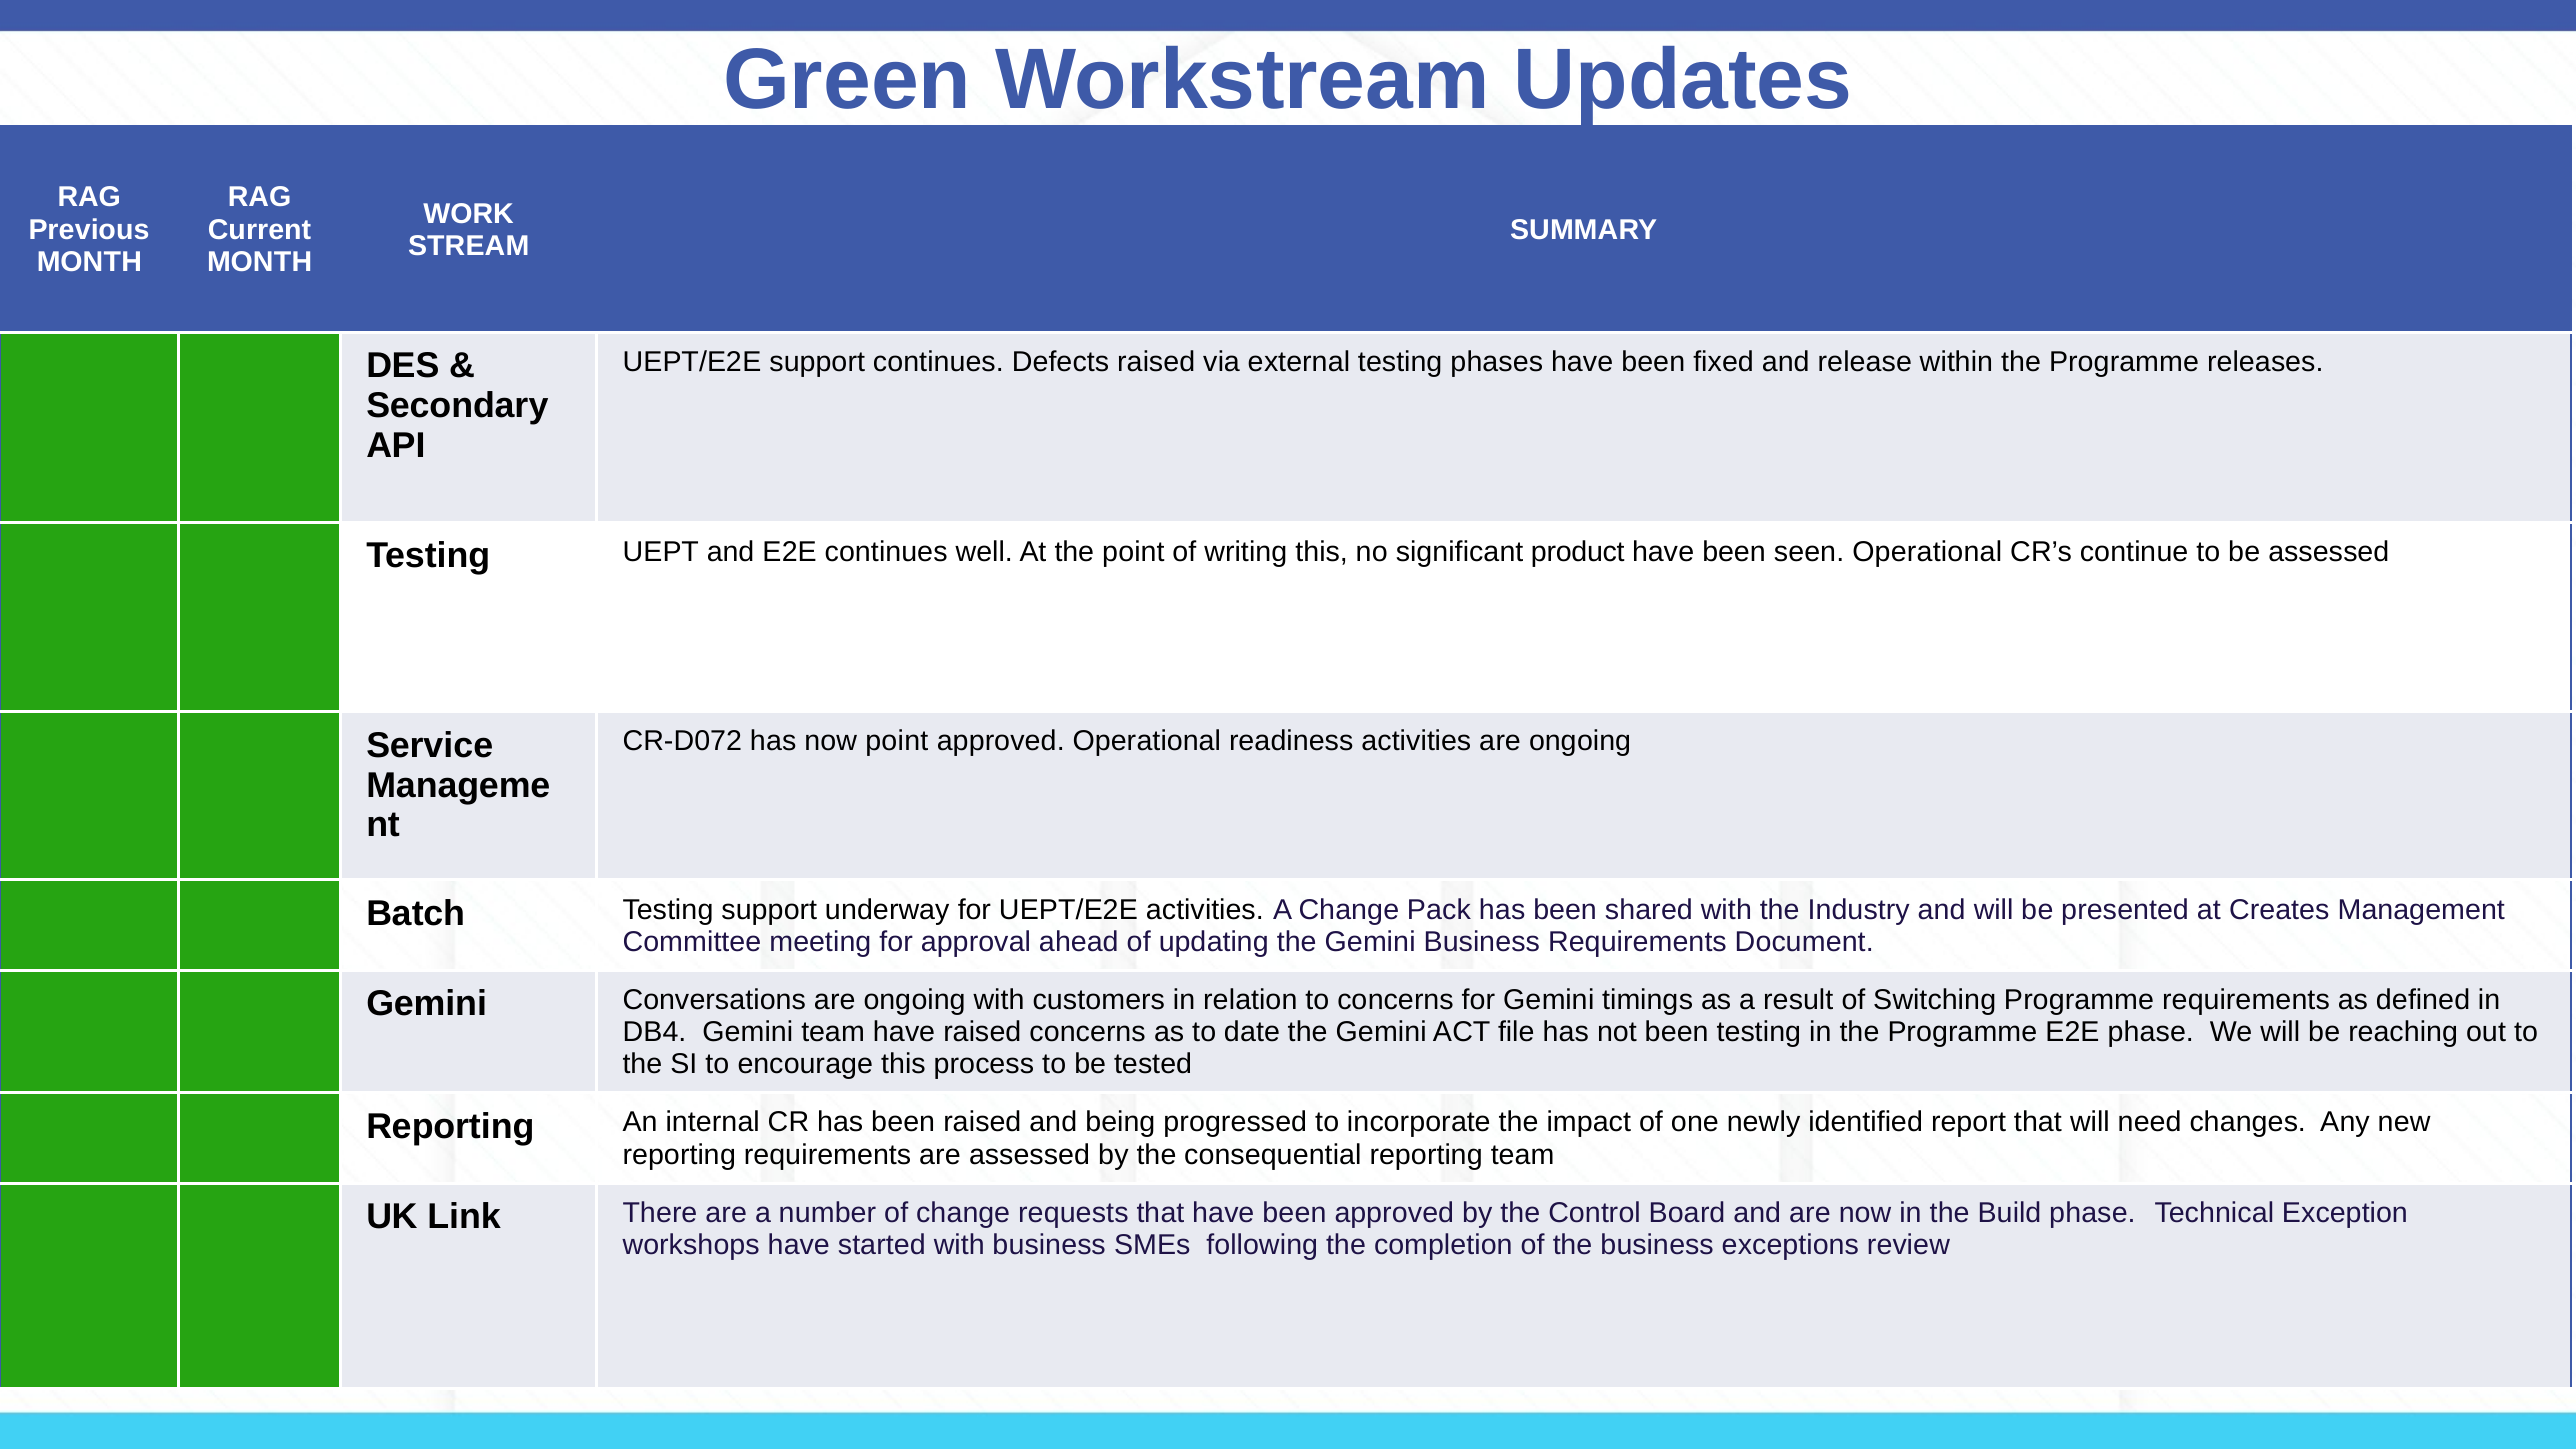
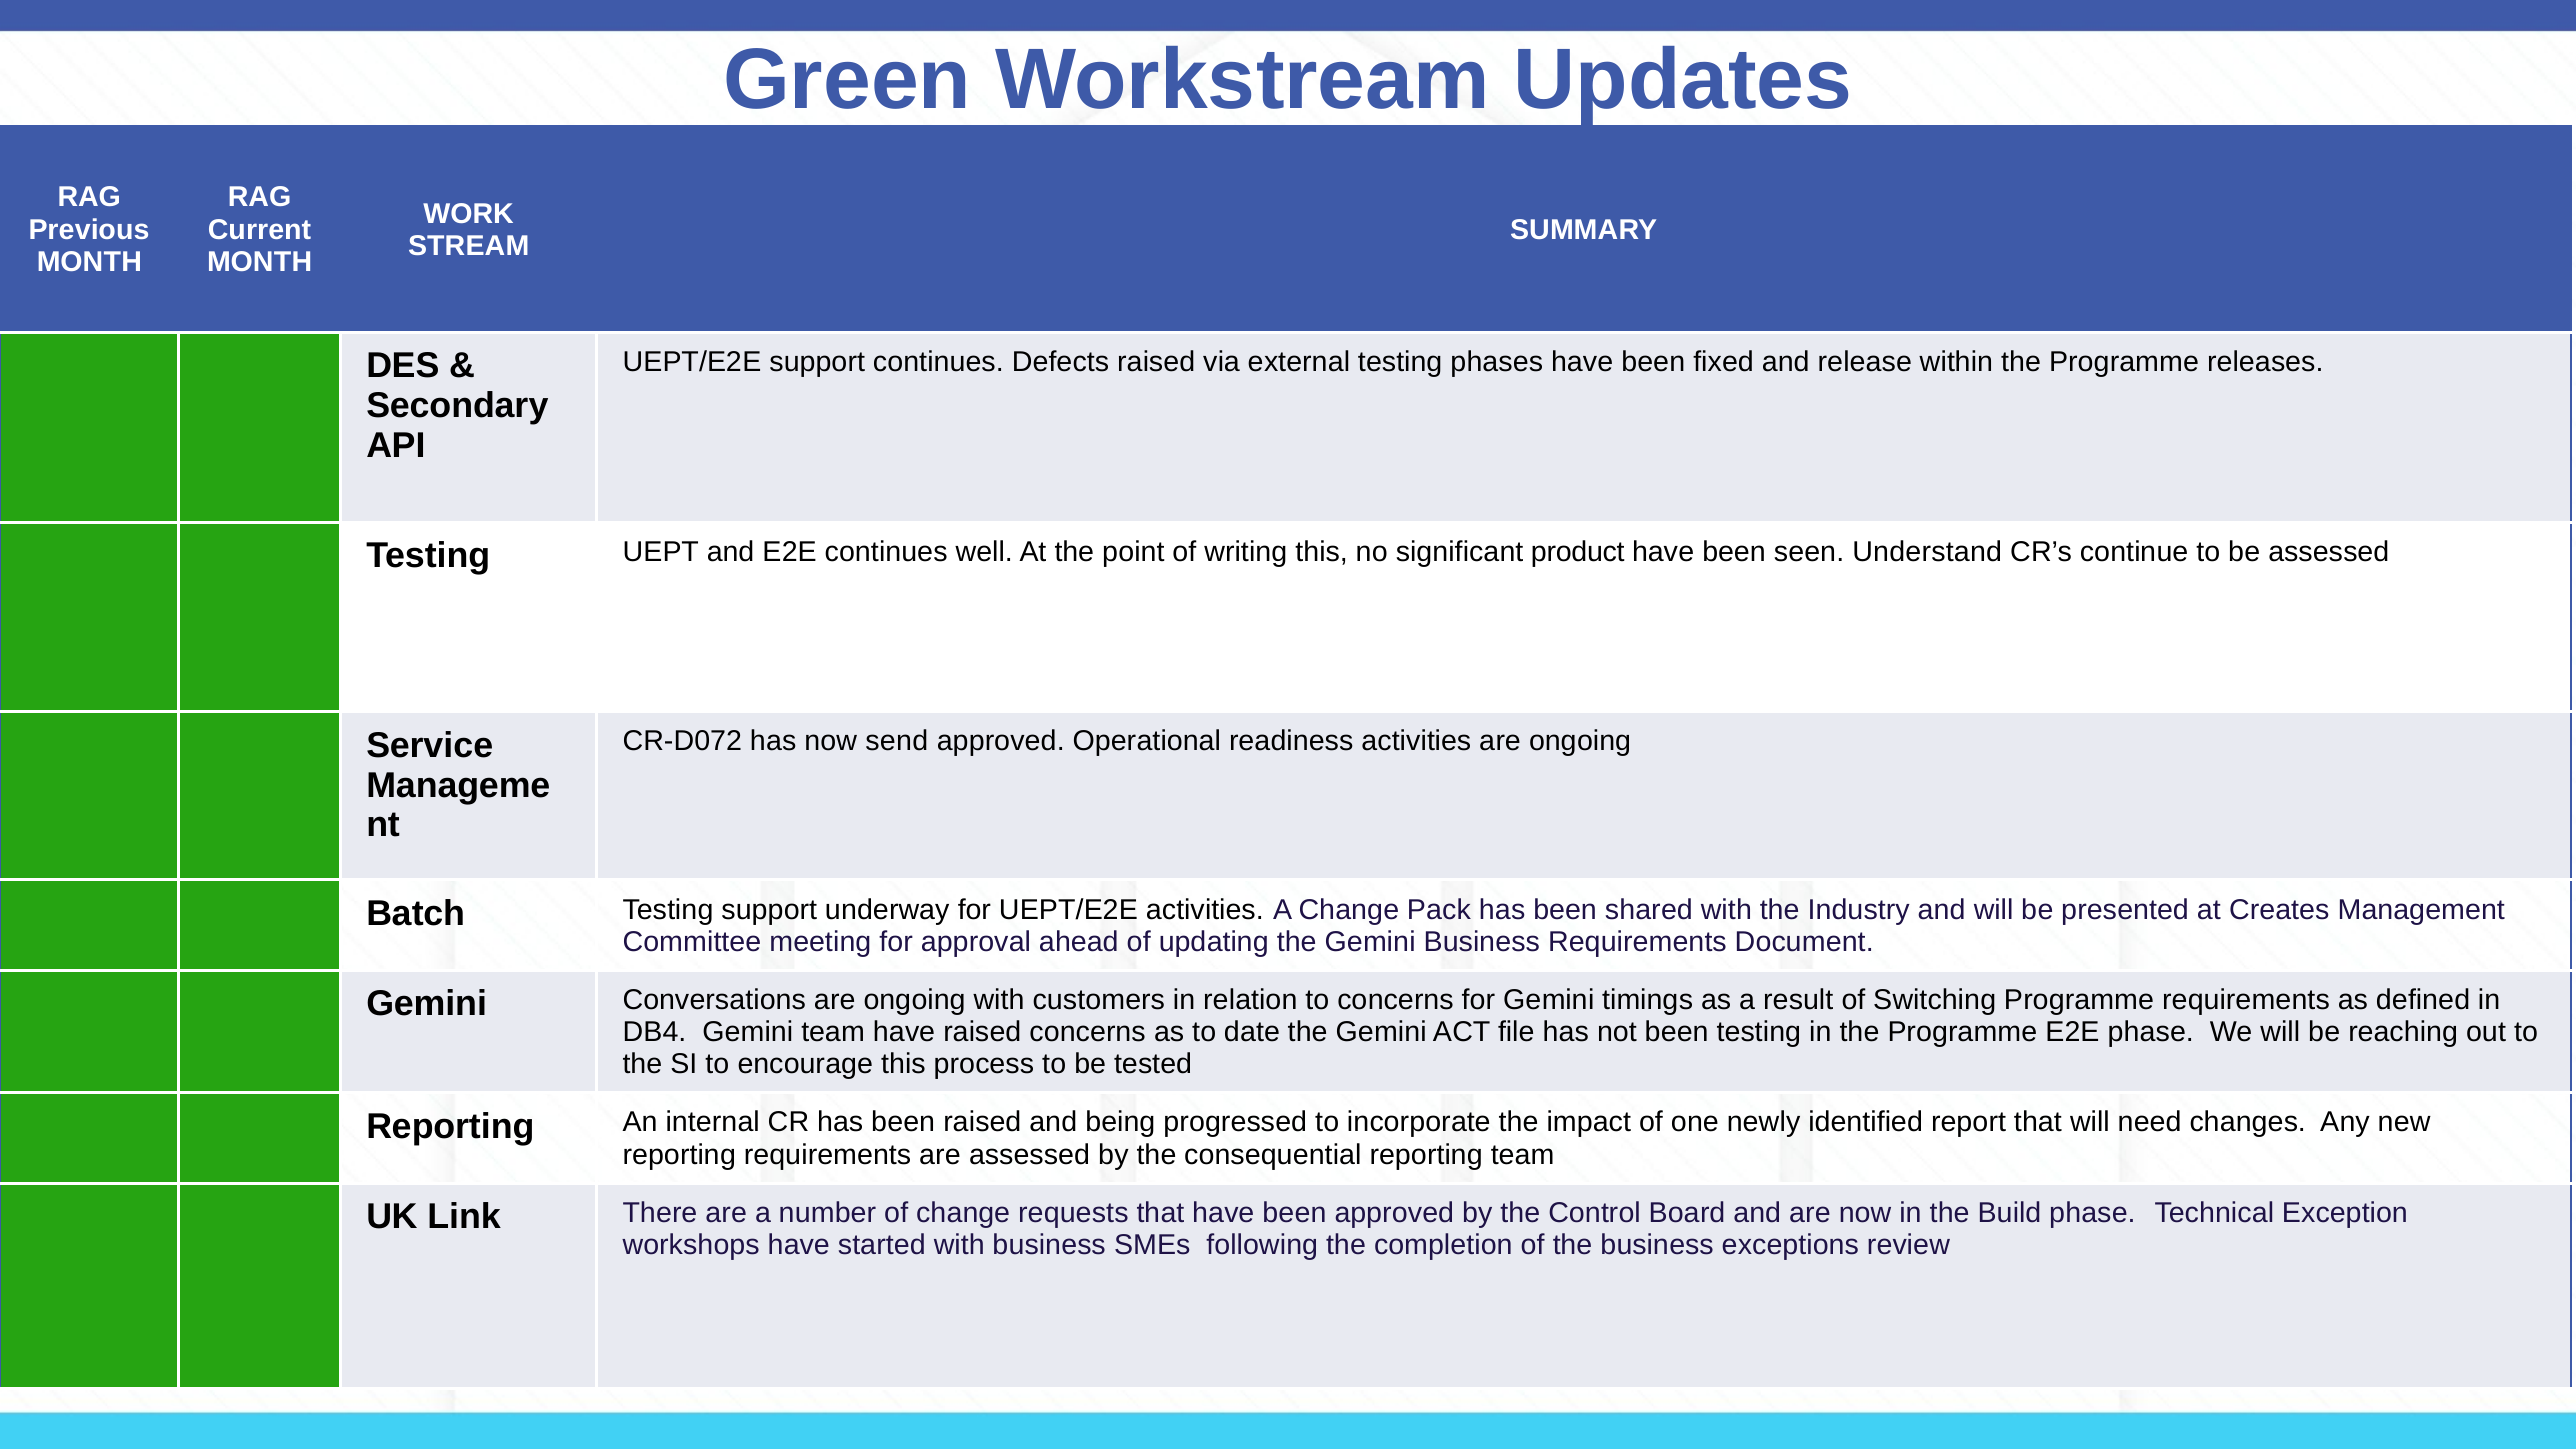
seen Operational: Operational -> Understand
now point: point -> send
